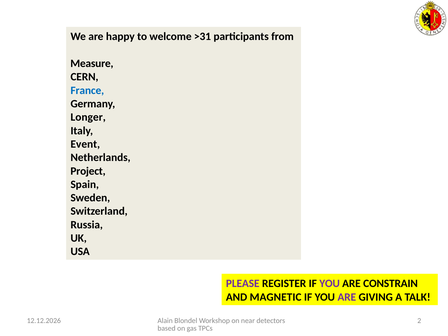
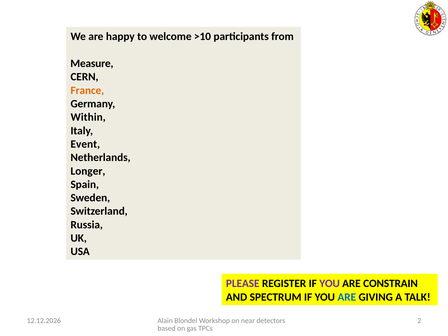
>31: >31 -> >10
France colour: blue -> orange
Longer: Longer -> Within
Project: Project -> Longer
MAGNETIC: MAGNETIC -> SPECTRUM
ARE at (347, 297) colour: purple -> blue
